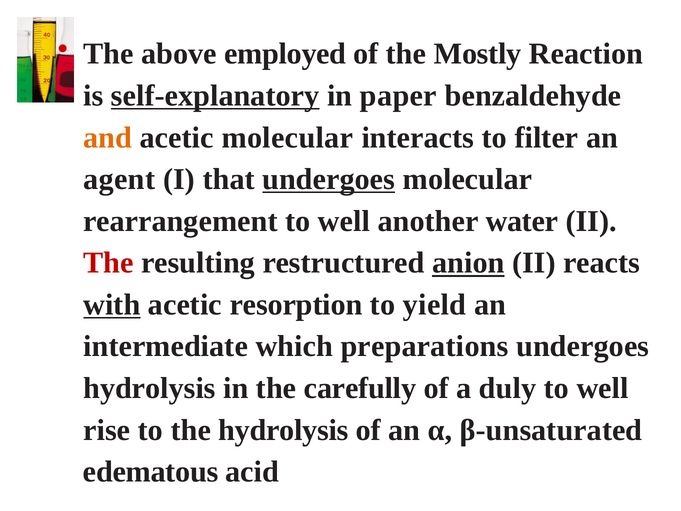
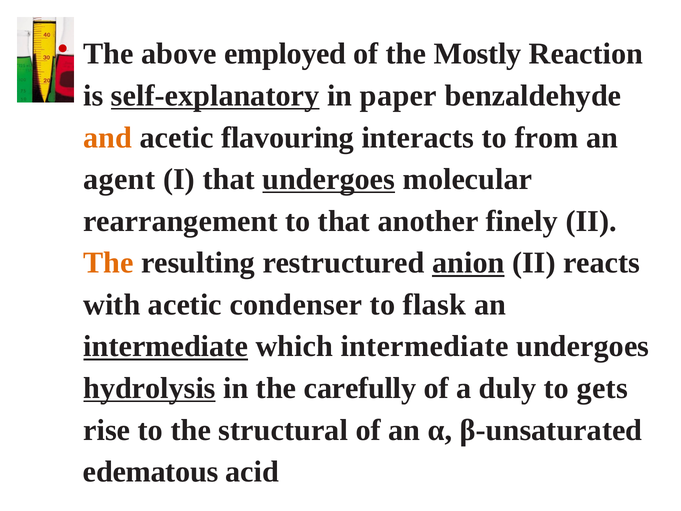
acetic molecular: molecular -> flavouring
filter: filter -> from
rearrangement to well: well -> that
water: water -> finely
The at (108, 263) colour: red -> orange
with underline: present -> none
resorption: resorption -> condenser
yield: yield -> flask
intermediate at (166, 346) underline: none -> present
which preparations: preparations -> intermediate
hydrolysis at (149, 388) underline: none -> present
well at (603, 388): well -> gets
the hydrolysis: hydrolysis -> structural
